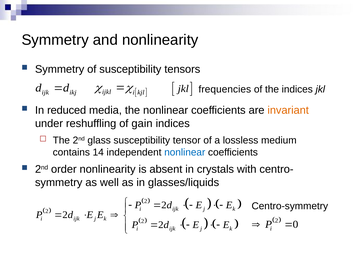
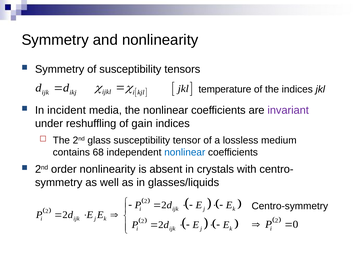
frequencies: frequencies -> temperature
reduced: reduced -> incident
invariant colour: orange -> purple
14: 14 -> 68
